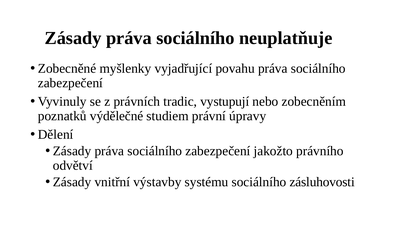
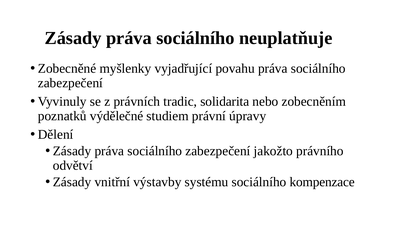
vystupují: vystupují -> solidarita
zásluhovosti: zásluhovosti -> kompenzace
